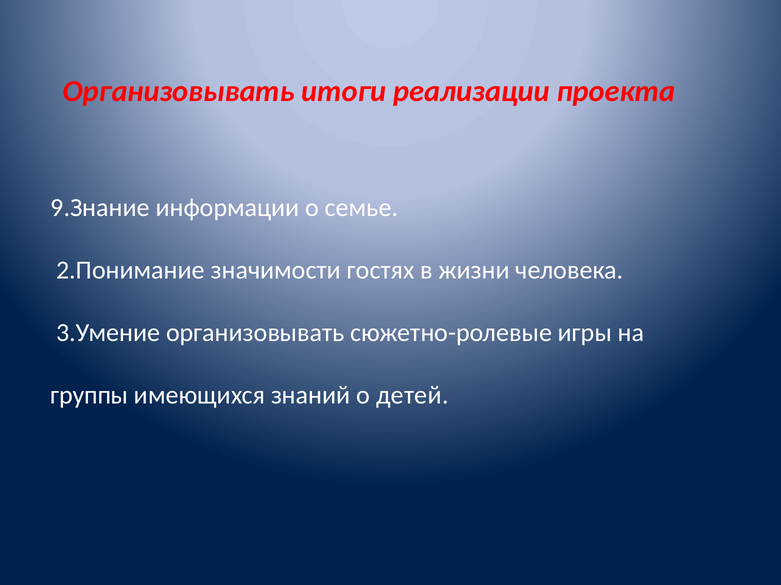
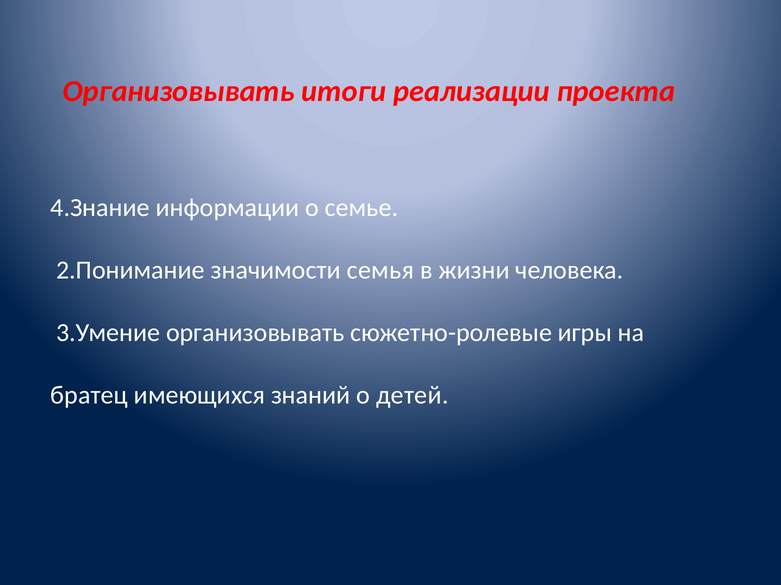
9.Знание: 9.Знание -> 4.Знание
гостях: гостях -> семья
группы: группы -> братец
